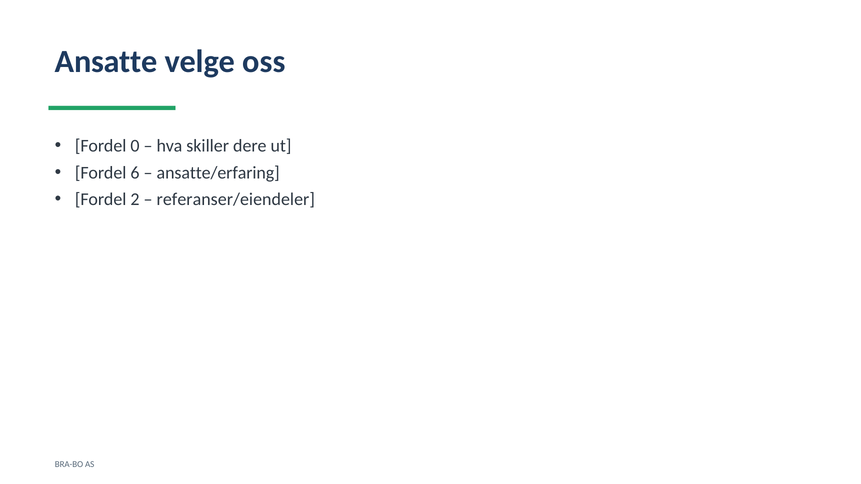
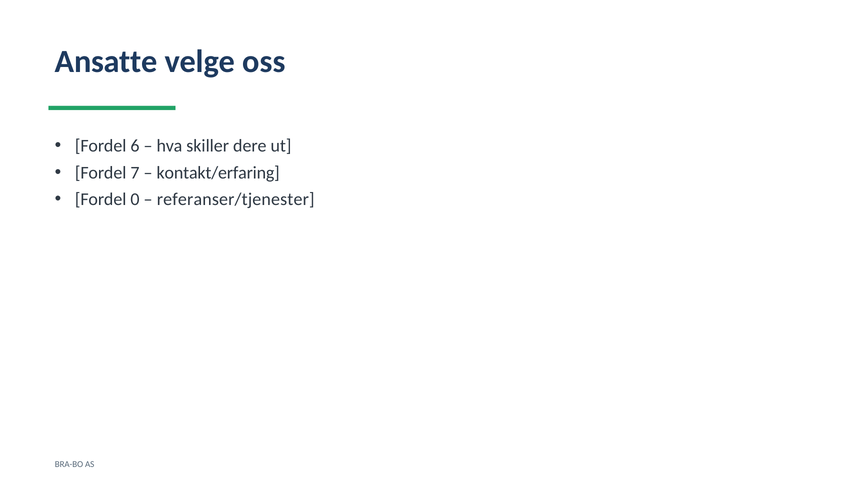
0: 0 -> 6
6: 6 -> 7
ansatte/erfaring: ansatte/erfaring -> kontakt/erfaring
2: 2 -> 0
referanser/eiendeler: referanser/eiendeler -> referanser/tjenester
